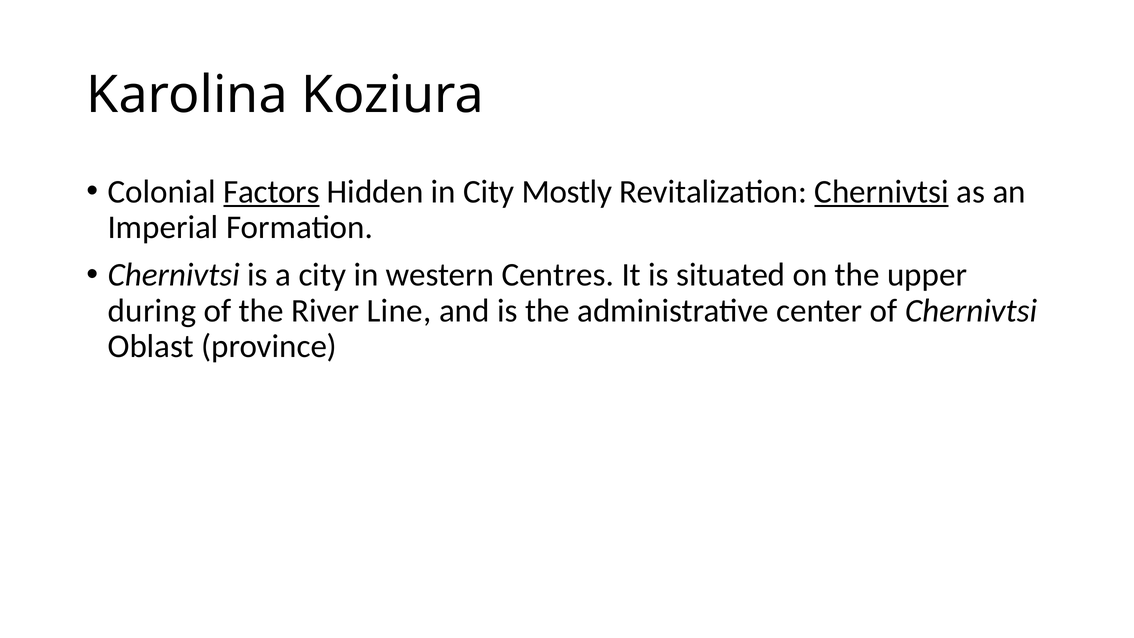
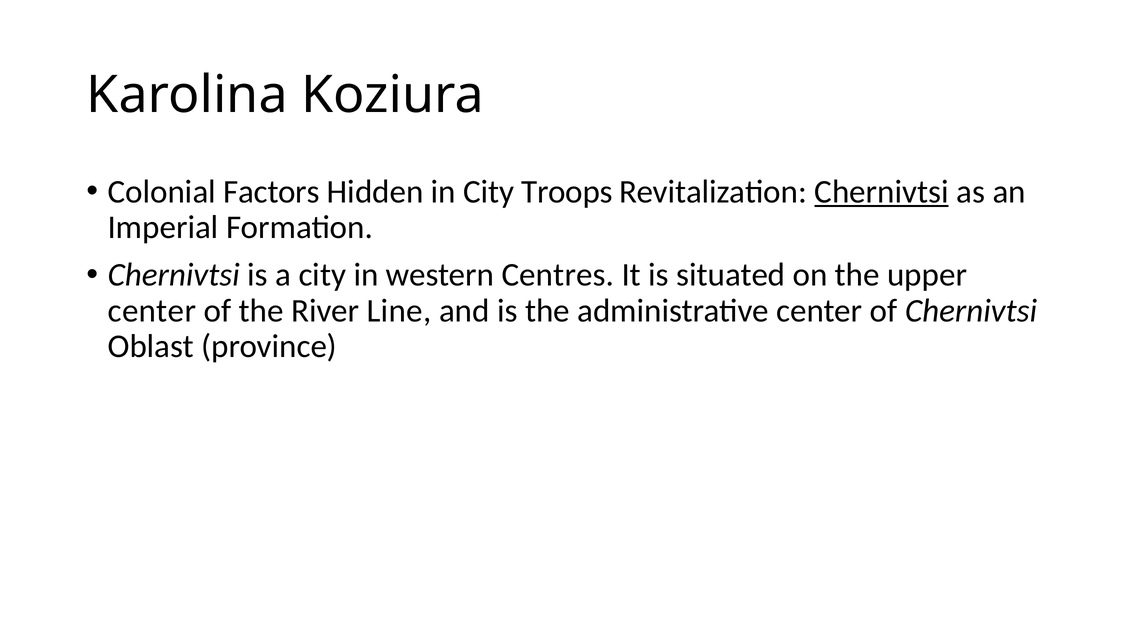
Factors underline: present -> none
Mostly: Mostly -> Troops
during at (152, 311): during -> center
